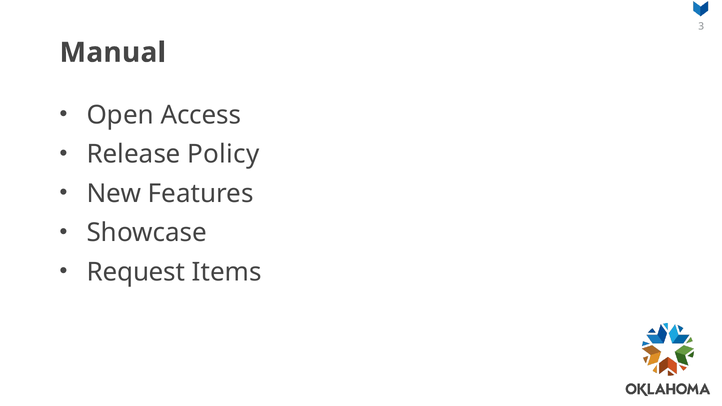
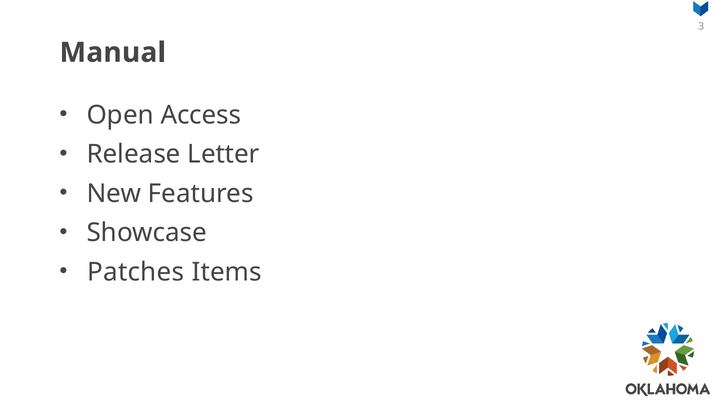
Policy: Policy -> Letter
Request: Request -> Patches
